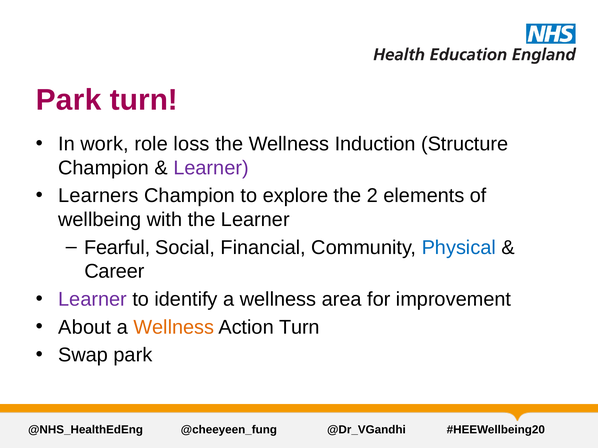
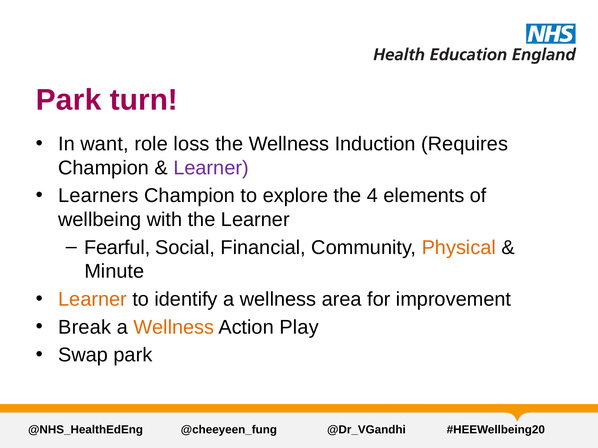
work: work -> want
Structure: Structure -> Requires
2: 2 -> 4
Physical colour: blue -> orange
Career: Career -> Minute
Learner at (93, 300) colour: purple -> orange
About: About -> Break
Action Turn: Turn -> Play
